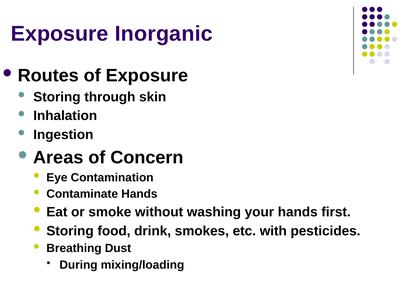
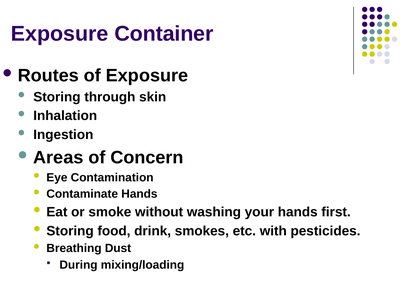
Inorganic: Inorganic -> Container
